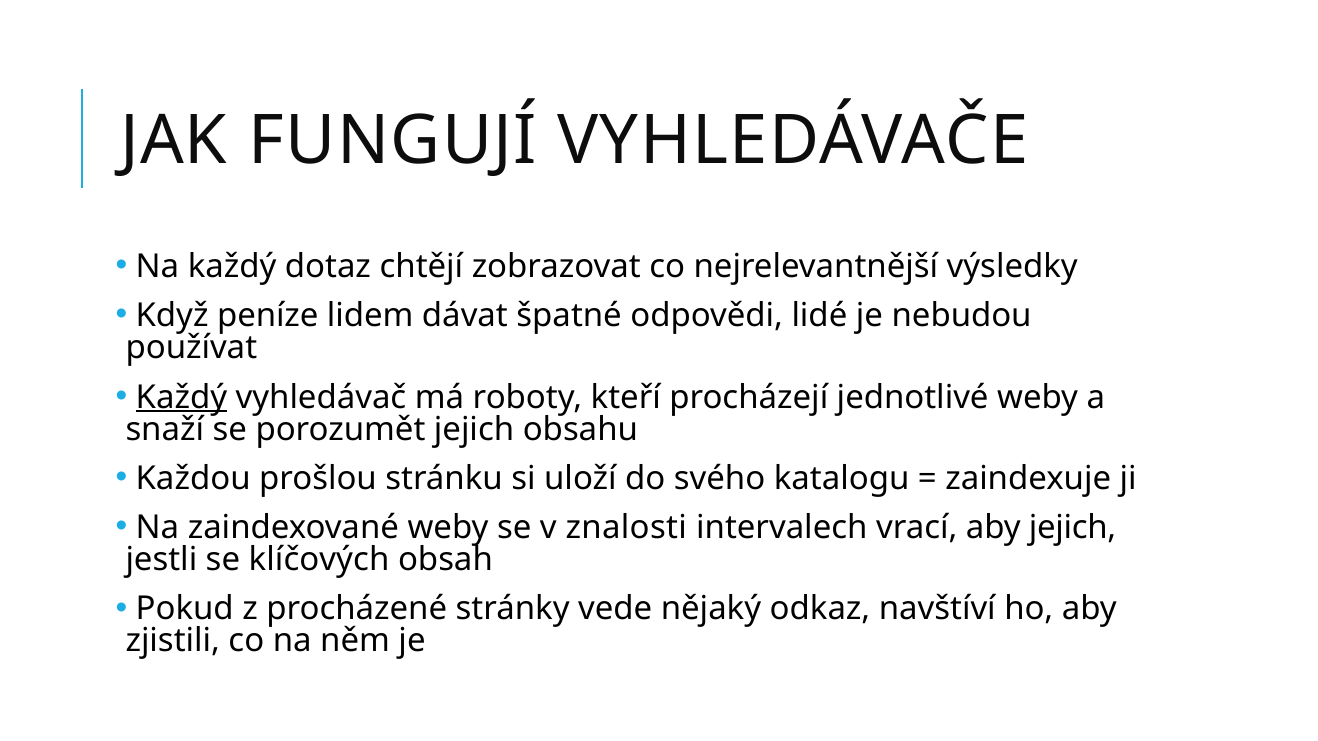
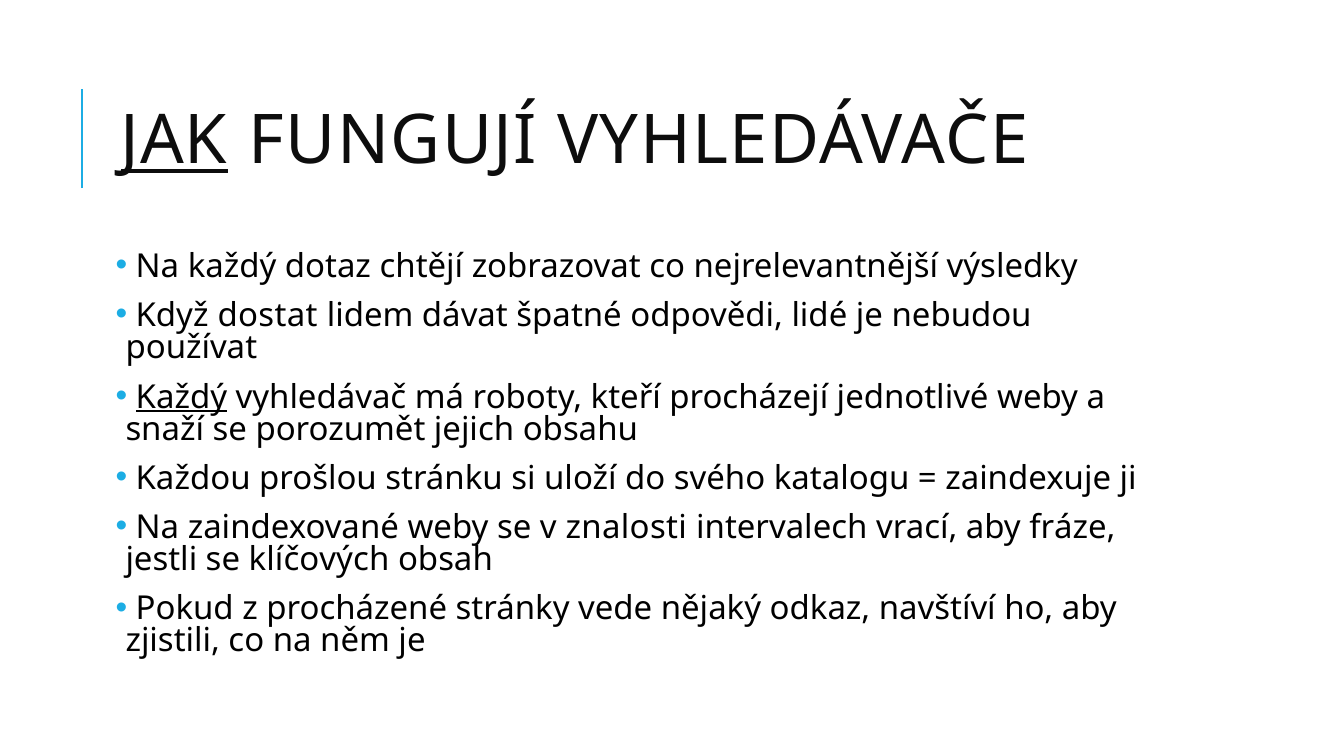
JAK underline: none -> present
peníze: peníze -> dostat
aby jejich: jejich -> fráze
